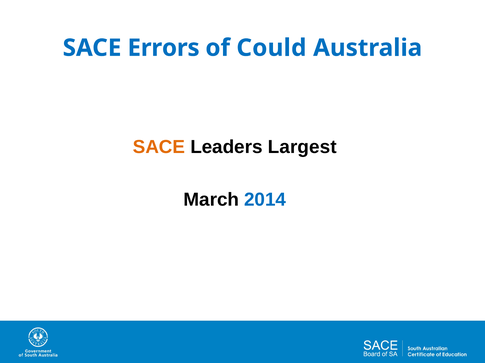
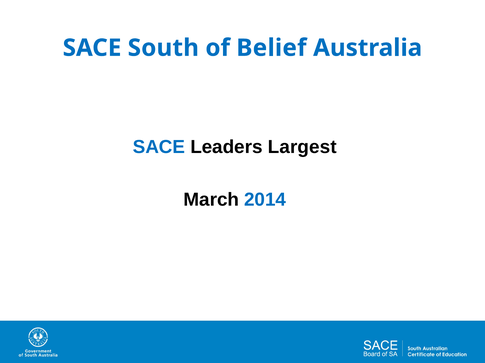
Errors: Errors -> South
Could: Could -> Belief
SACE at (159, 147) colour: orange -> blue
